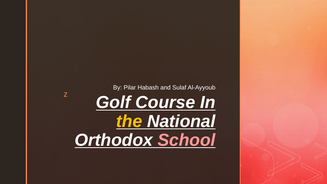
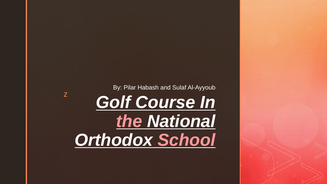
the colour: yellow -> pink
